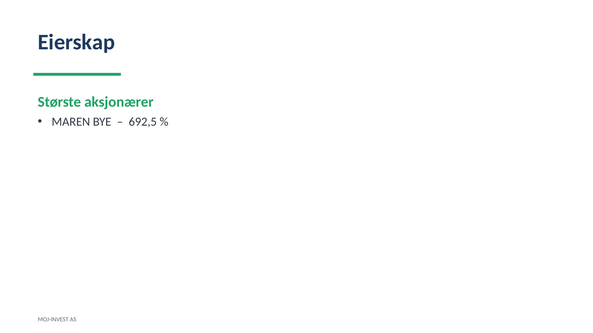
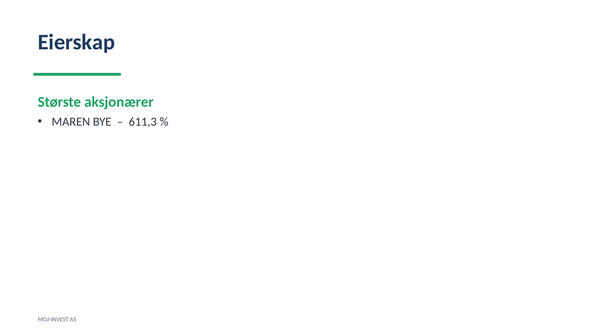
692,5: 692,5 -> 611,3
